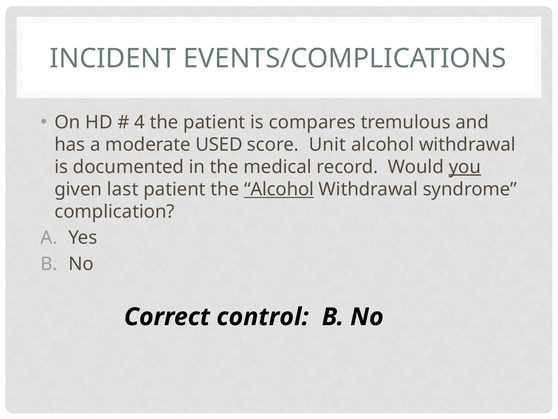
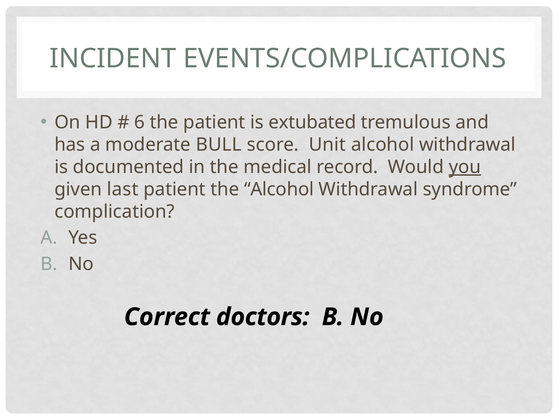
4: 4 -> 6
compares: compares -> extubated
USED: USED -> BULL
Alcohol at (279, 189) underline: present -> none
control: control -> doctors
